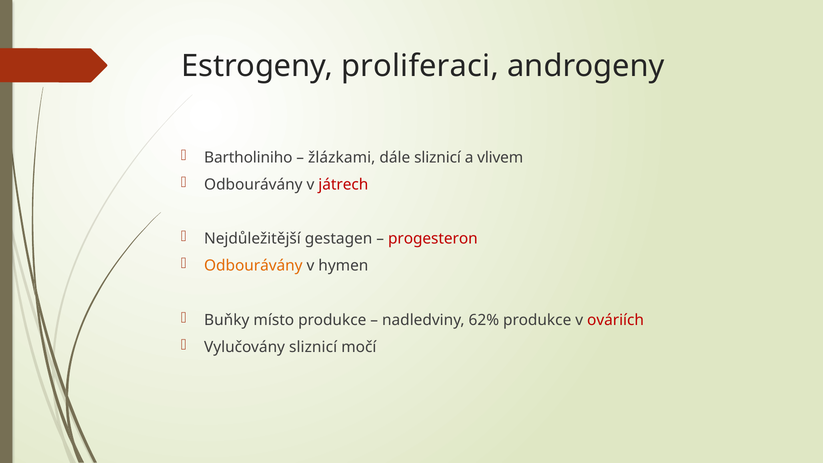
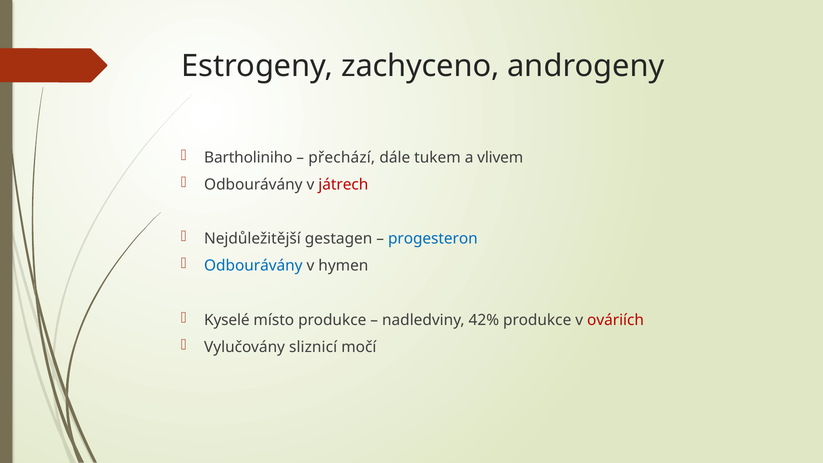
proliferaci: proliferaci -> zachyceno
žlázkami: žlázkami -> přechází
dále sliznicí: sliznicí -> tukem
progesteron colour: red -> blue
Odbourávány at (253, 266) colour: orange -> blue
Buňky: Buňky -> Kyselé
62%: 62% -> 42%
